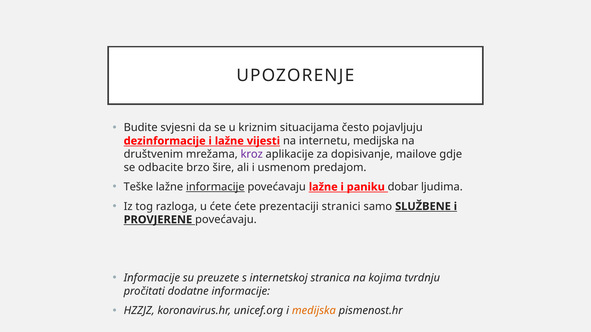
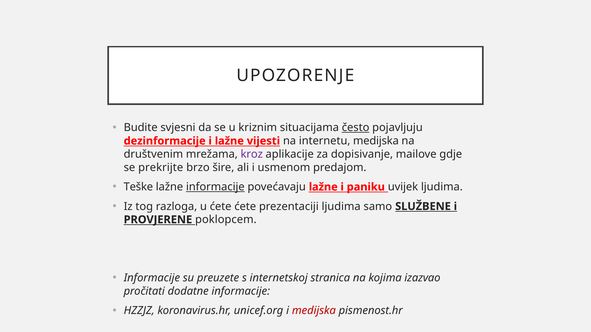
često underline: none -> present
odbacite: odbacite -> prekrijte
dobar: dobar -> uvijek
prezentaciji stranici: stranici -> ljudima
PROVJERENE povećavaju: povećavaju -> poklopcem
tvrdnju: tvrdnju -> izazvao
medijska at (314, 311) colour: orange -> red
